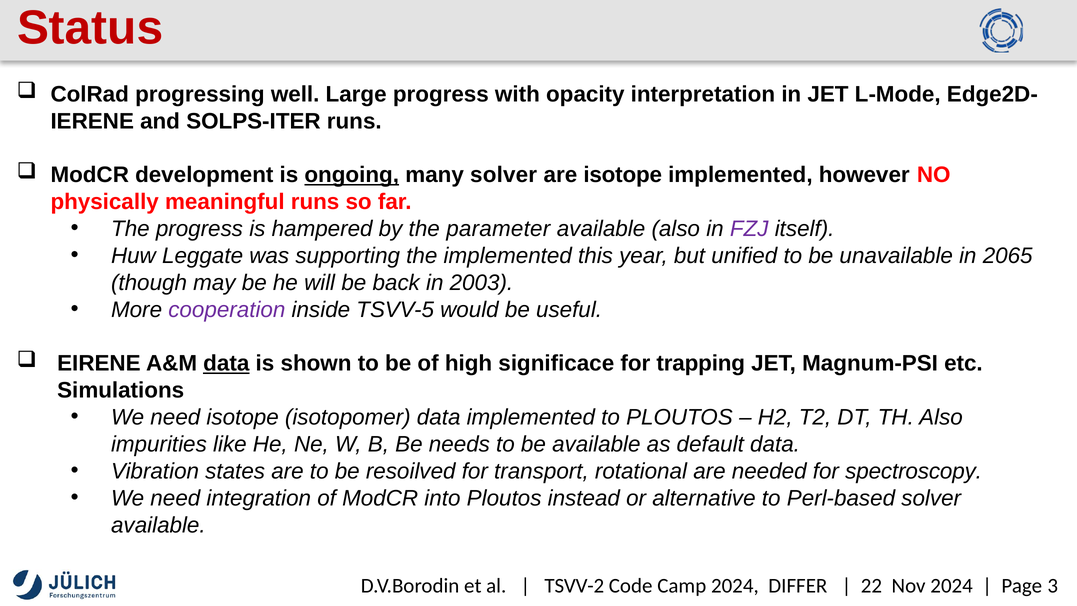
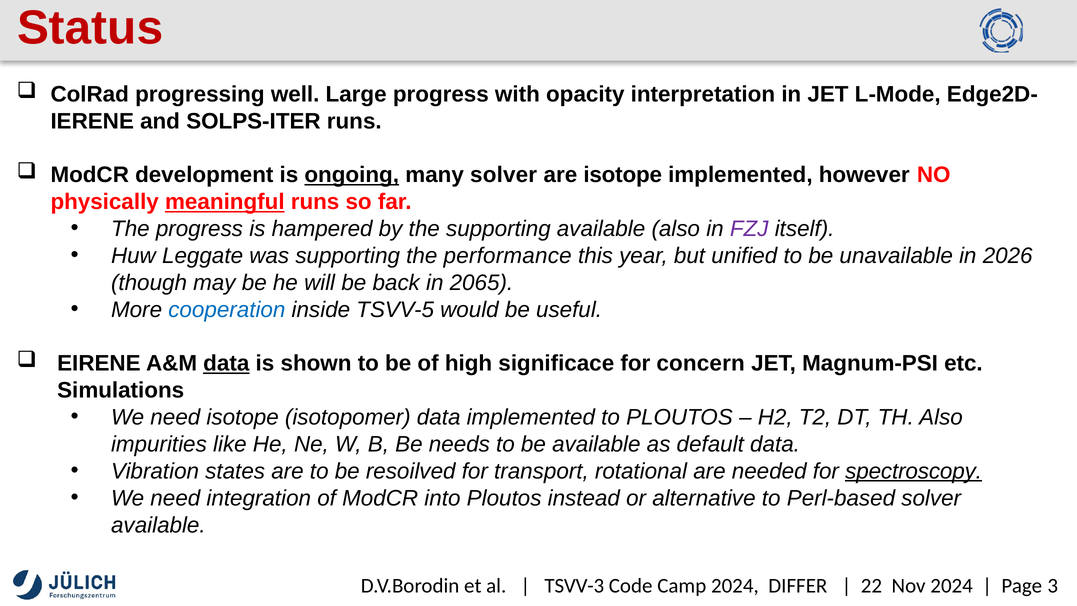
meaningful underline: none -> present
the parameter: parameter -> supporting
the implemented: implemented -> performance
2065: 2065 -> 2026
2003: 2003 -> 2065
cooperation colour: purple -> blue
trapping: trapping -> concern
spectroscopy underline: none -> present
TSVV-2: TSVV-2 -> TSVV-3
